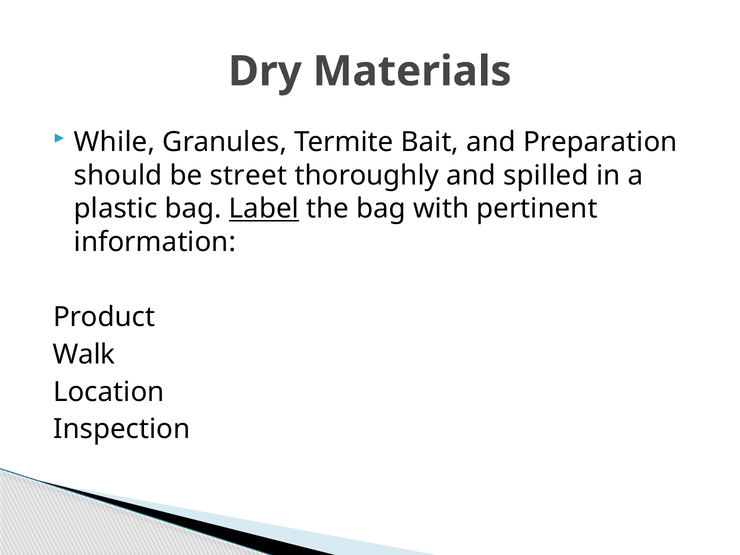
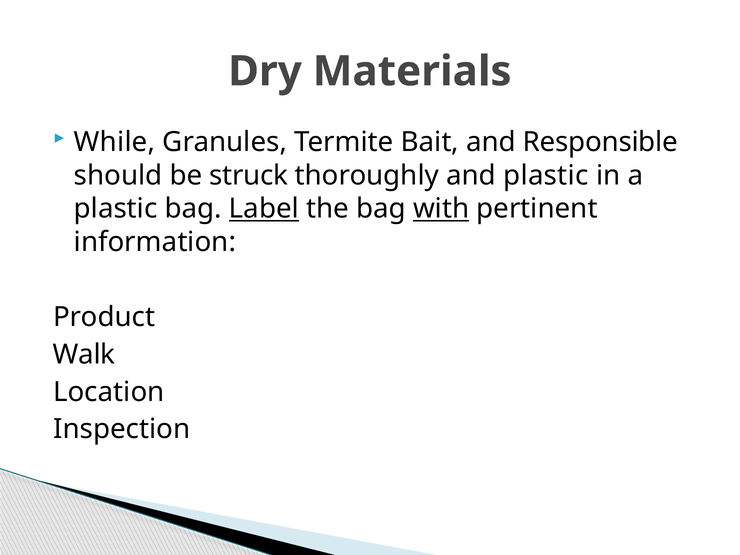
Preparation: Preparation -> Responsible
street: street -> struck
and spilled: spilled -> plastic
with underline: none -> present
